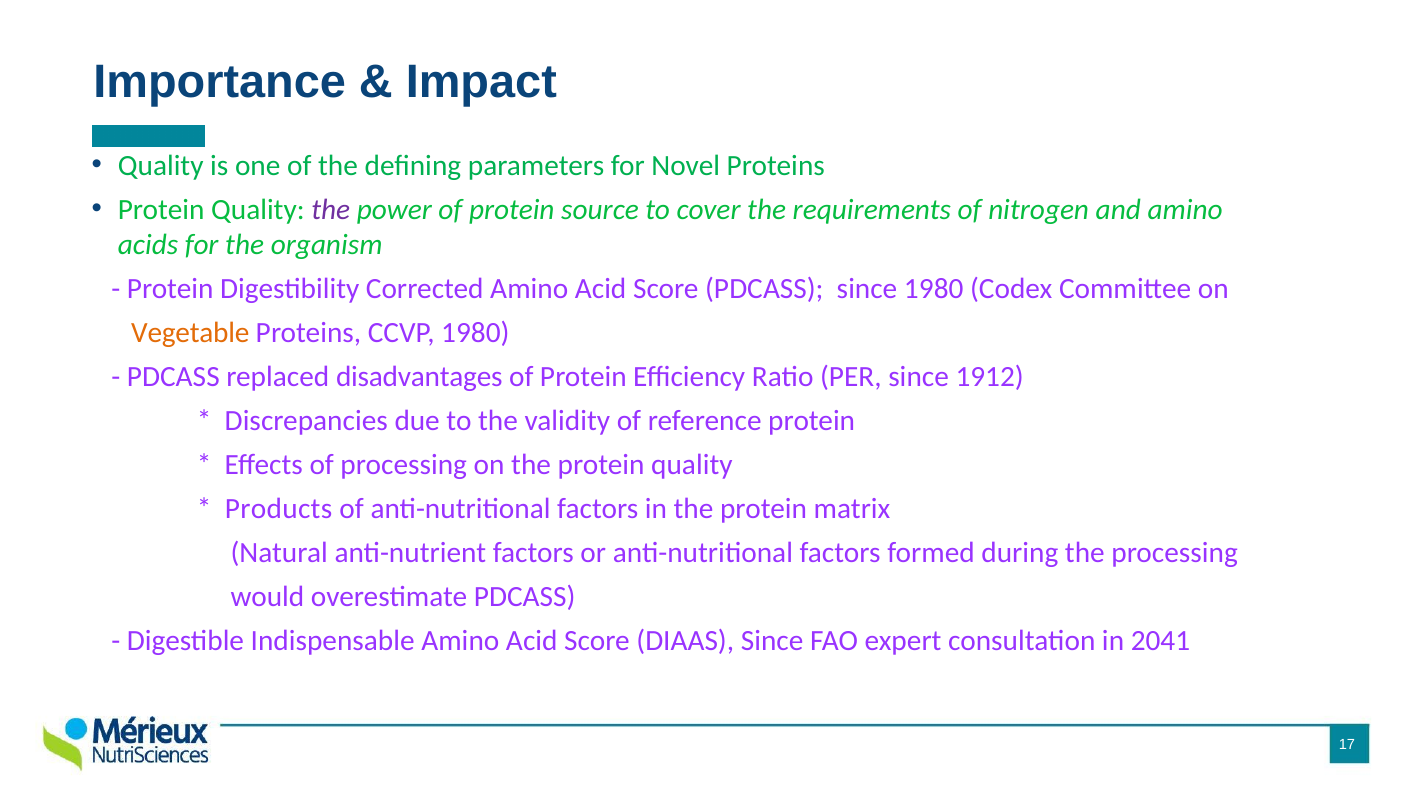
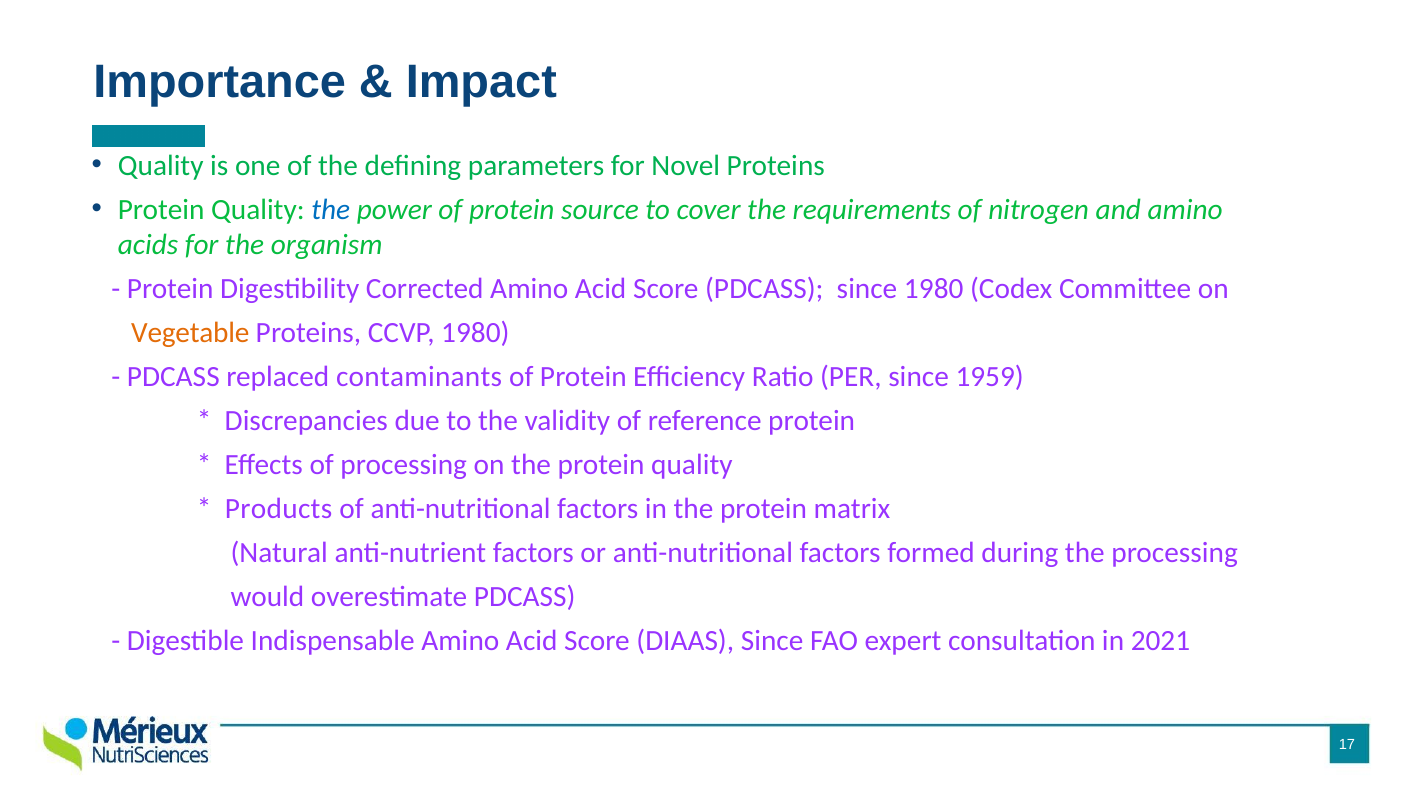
the at (331, 210) colour: purple -> blue
disadvantages: disadvantages -> contaminants
1912: 1912 -> 1959
2041: 2041 -> 2021
